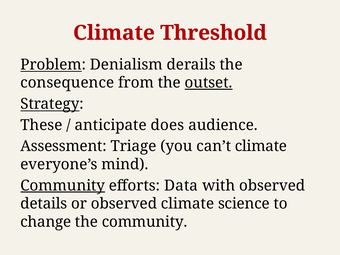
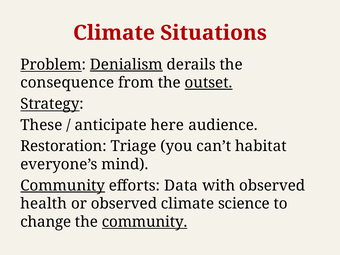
Threshold: Threshold -> Situations
Denialism underline: none -> present
does: does -> here
Assessment: Assessment -> Restoration
can’t climate: climate -> habitat
details: details -> health
community at (145, 222) underline: none -> present
